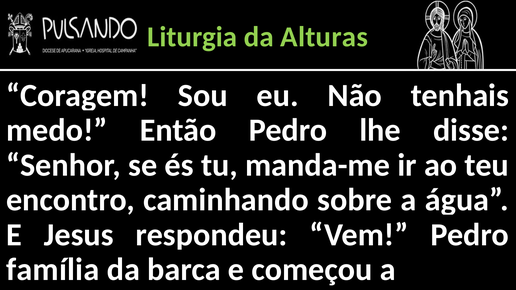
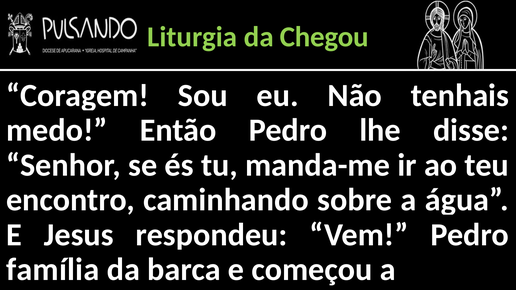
Alturas: Alturas -> Chegou
